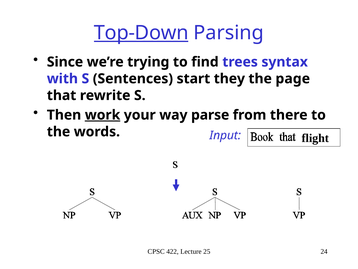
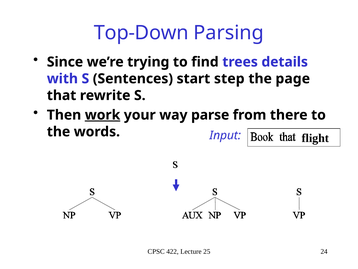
Top-Down underline: present -> none
syntax: syntax -> details
they: they -> step
